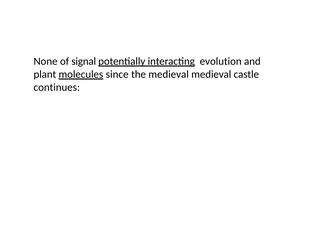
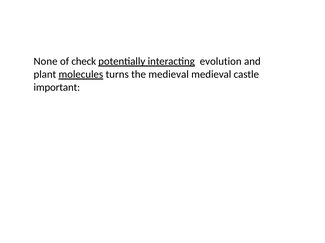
signal: signal -> check
since: since -> turns
continues: continues -> important
